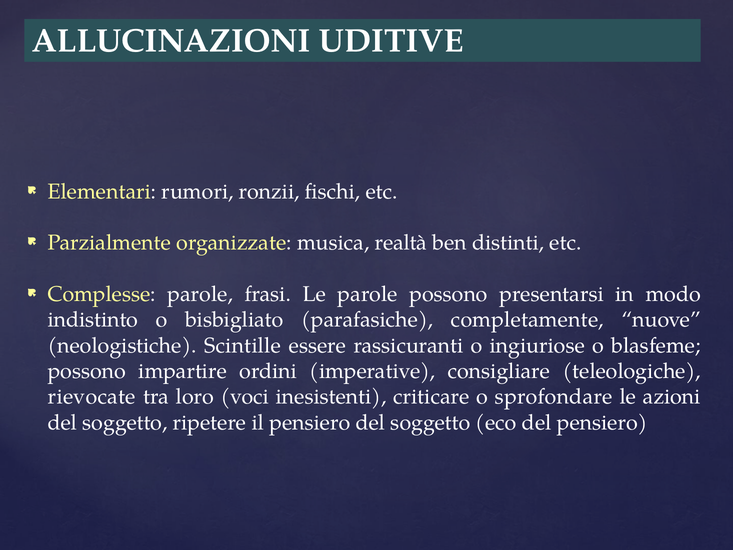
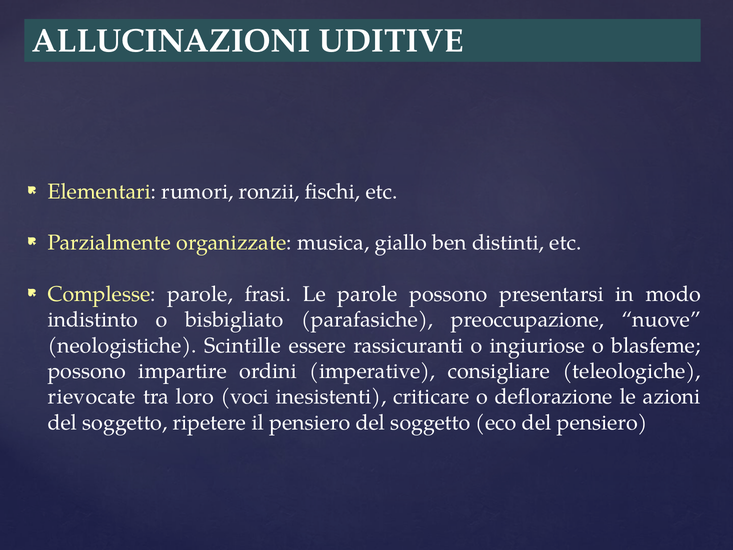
realtà: realtà -> giallo
completamente: completamente -> preoccupazione
sprofondare: sprofondare -> deflorazione
